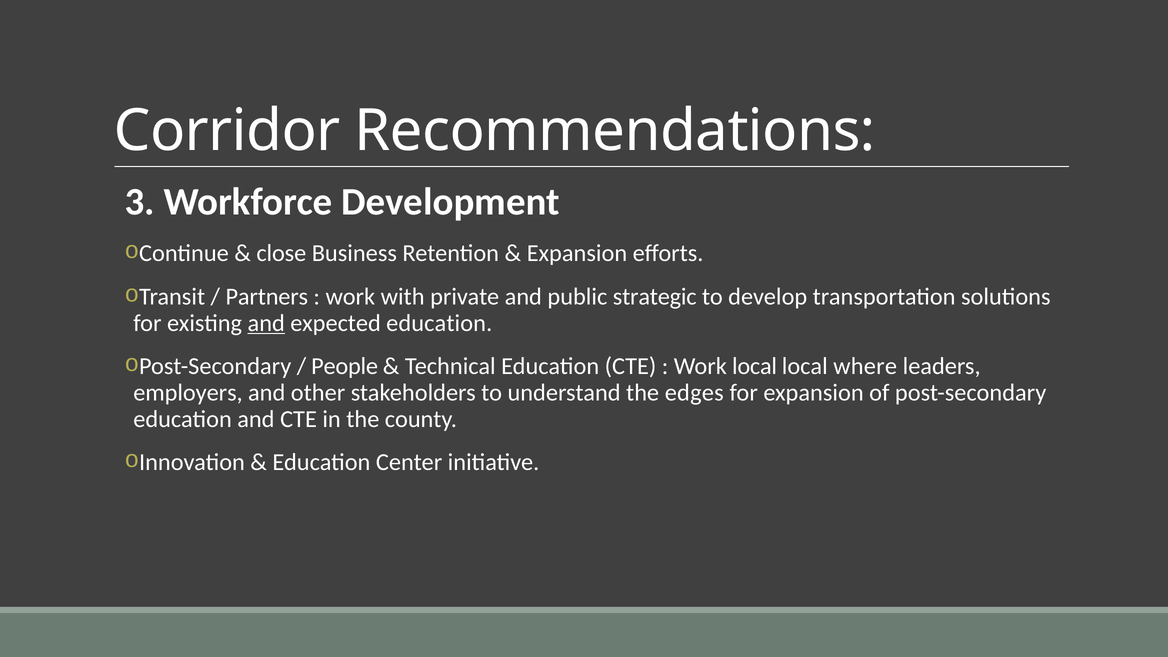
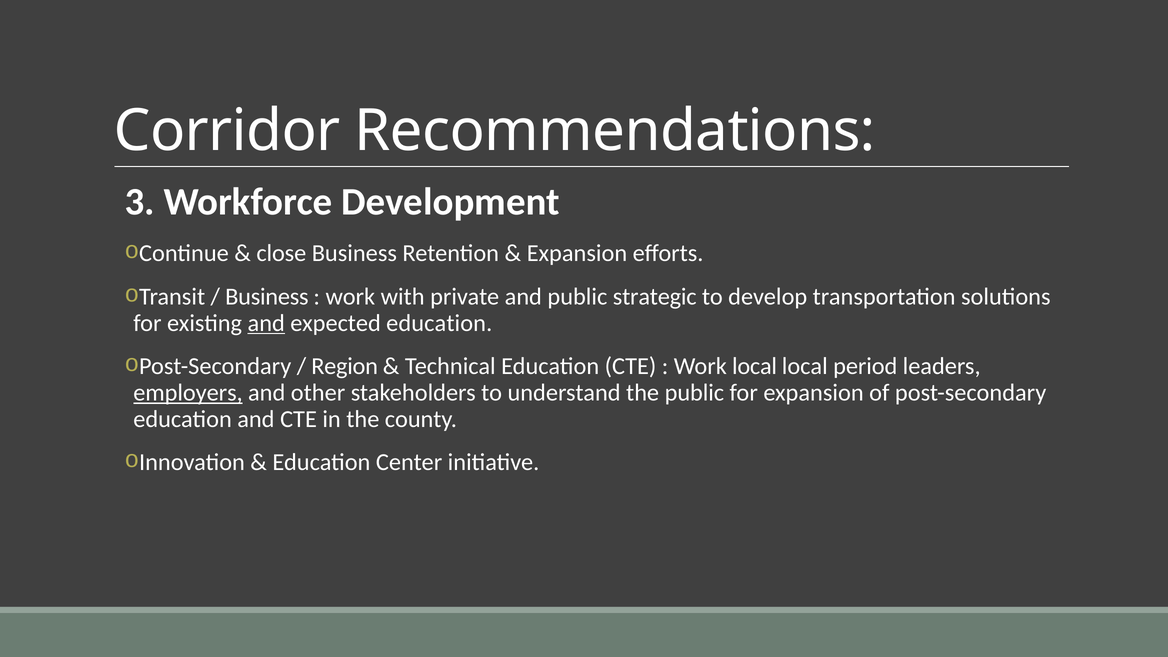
Partners at (267, 297): Partners -> Business
People: People -> Region
where: where -> period
employers underline: none -> present
the edges: edges -> public
